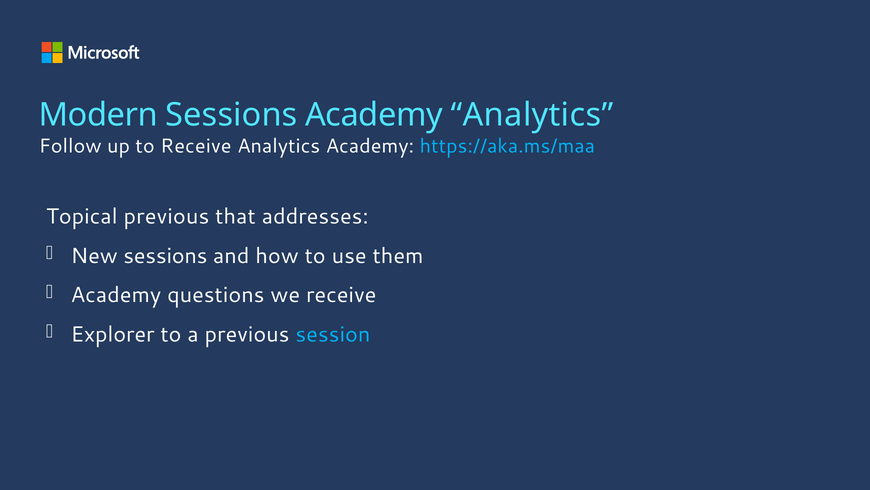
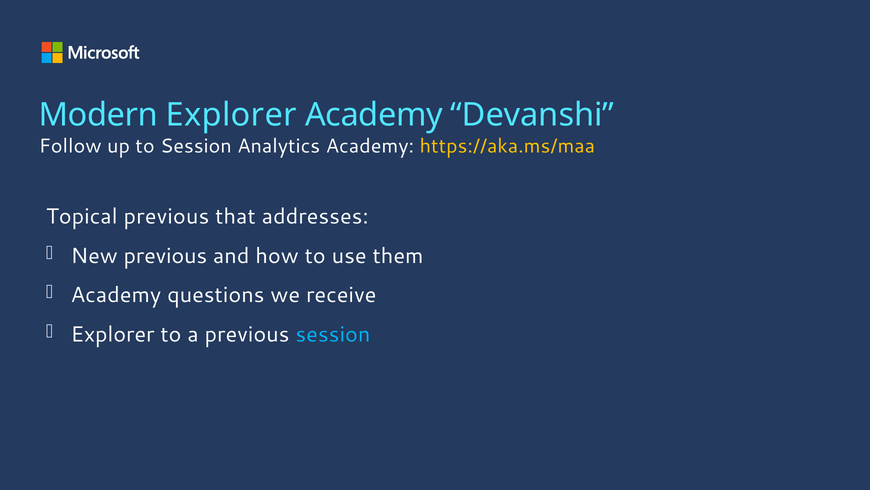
Modern Sessions: Sessions -> Explorer
Academy Analytics: Analytics -> Devanshi
to Receive: Receive -> Session
https://aka.ms/maa colour: light blue -> yellow
New sessions: sessions -> previous
